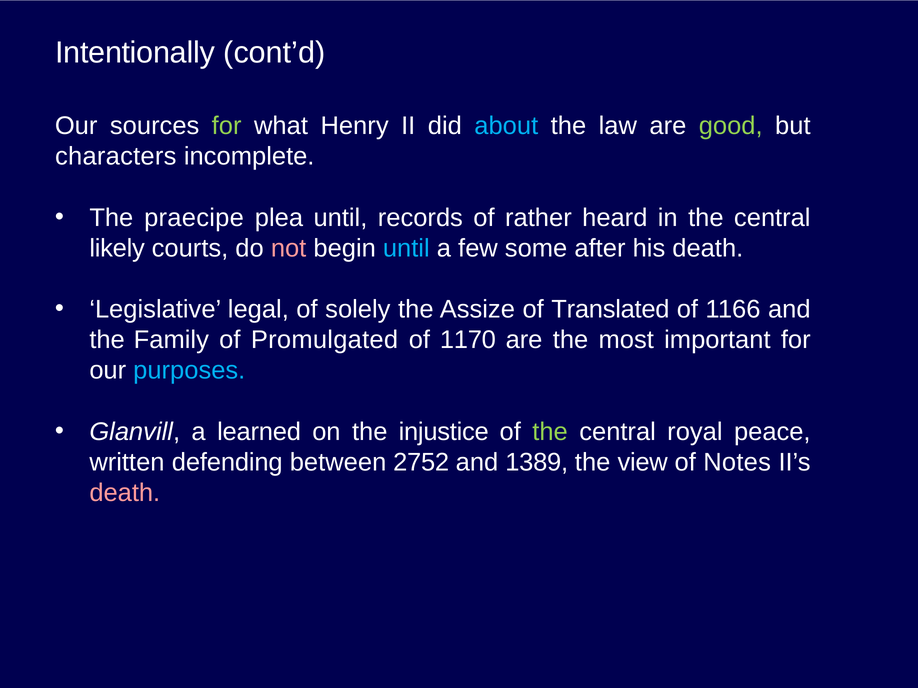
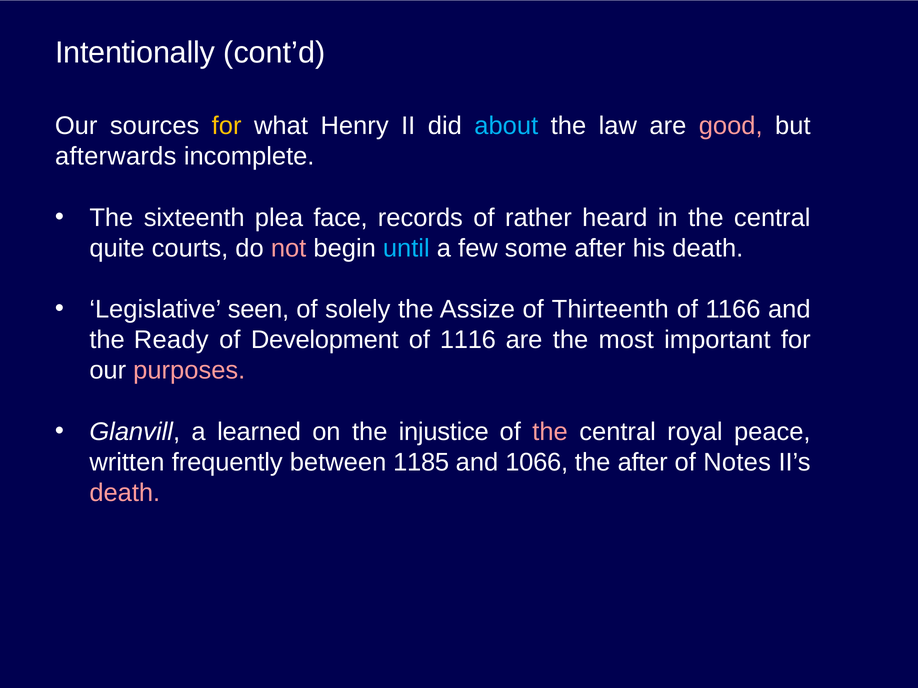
for at (227, 126) colour: light green -> yellow
good colour: light green -> pink
characters: characters -> afterwards
praecipe: praecipe -> sixteenth
plea until: until -> face
likely: likely -> quite
legal: legal -> seen
Translated: Translated -> Thirteenth
Family: Family -> Ready
Promulgated: Promulgated -> Development
1170: 1170 -> 1116
purposes colour: light blue -> pink
the at (550, 432) colour: light green -> pink
defending: defending -> frequently
2752: 2752 -> 1185
1389: 1389 -> 1066
the view: view -> after
